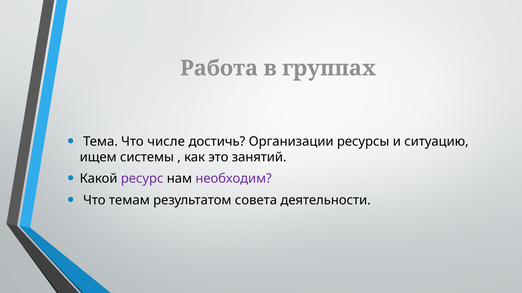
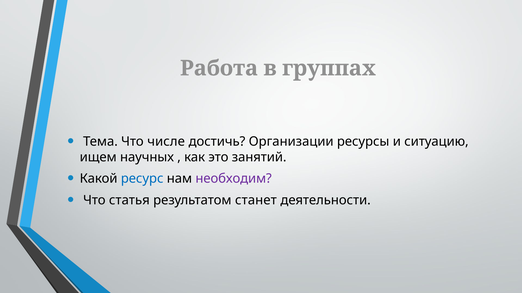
системы: системы -> научных
ресурс colour: purple -> blue
темам: темам -> статья
совета: совета -> станет
